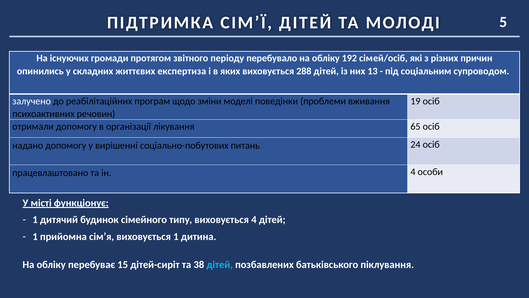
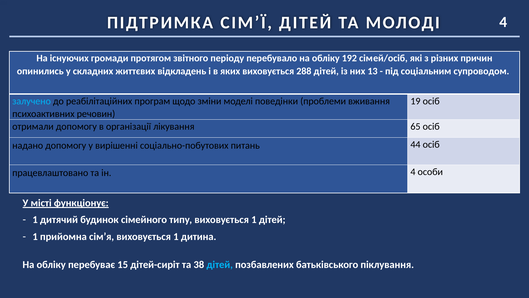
МОЛОДІ 5: 5 -> 4
експертиза: експертиза -> відкладень
залучено colour: white -> light blue
24: 24 -> 44
типу виховується 4: 4 -> 1
